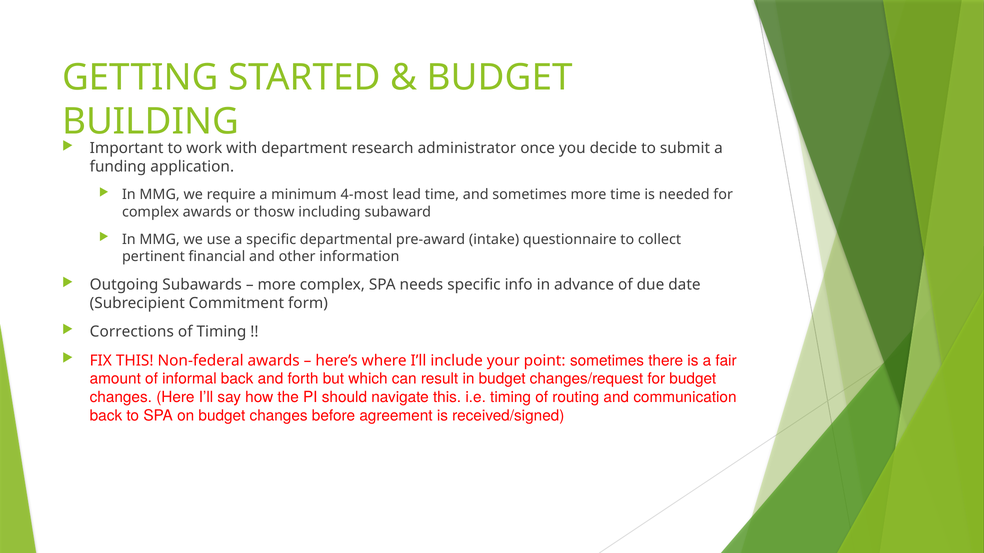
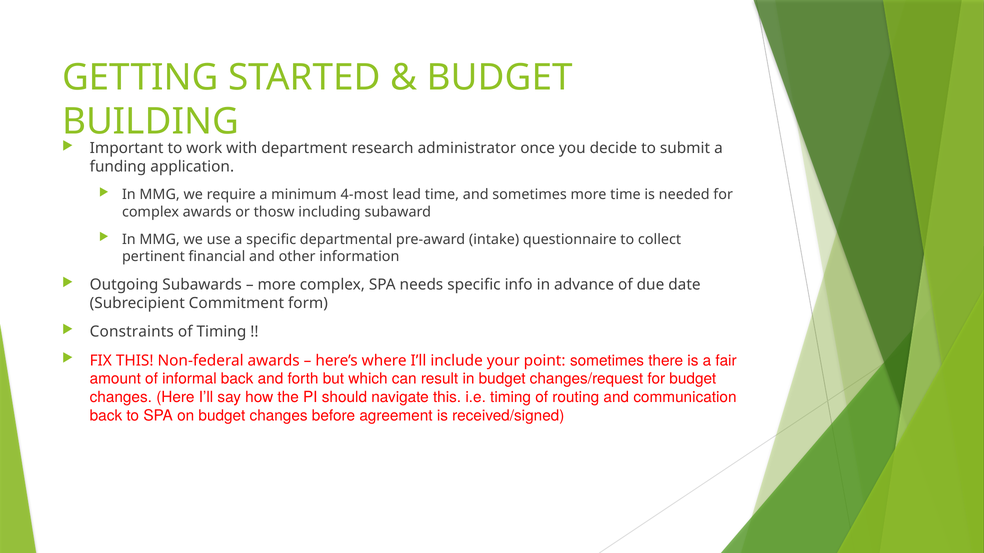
Corrections: Corrections -> Constraints
